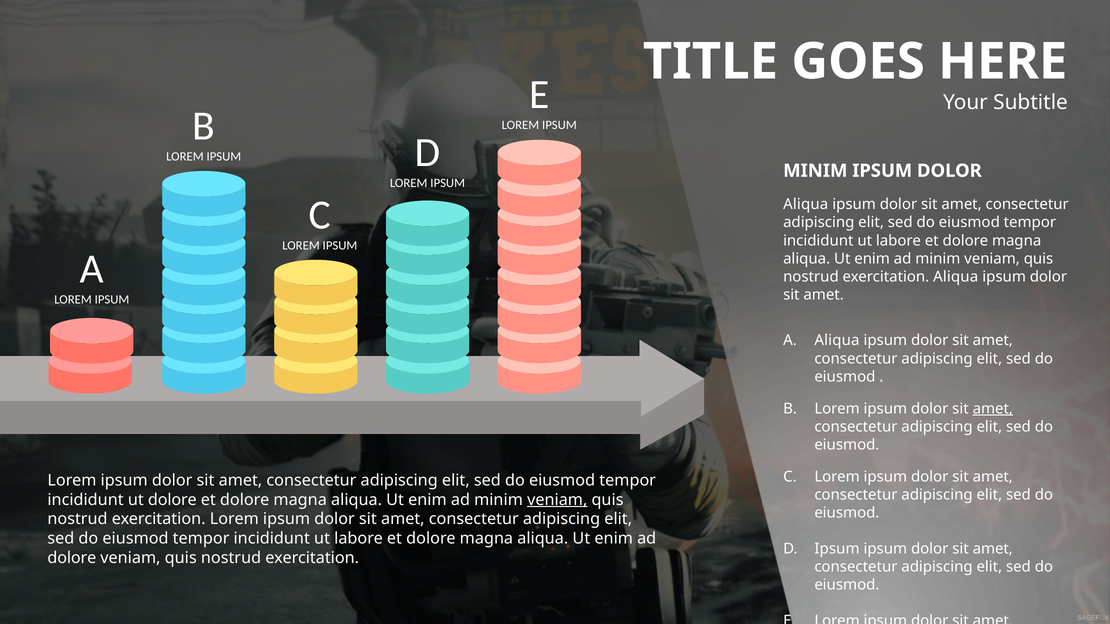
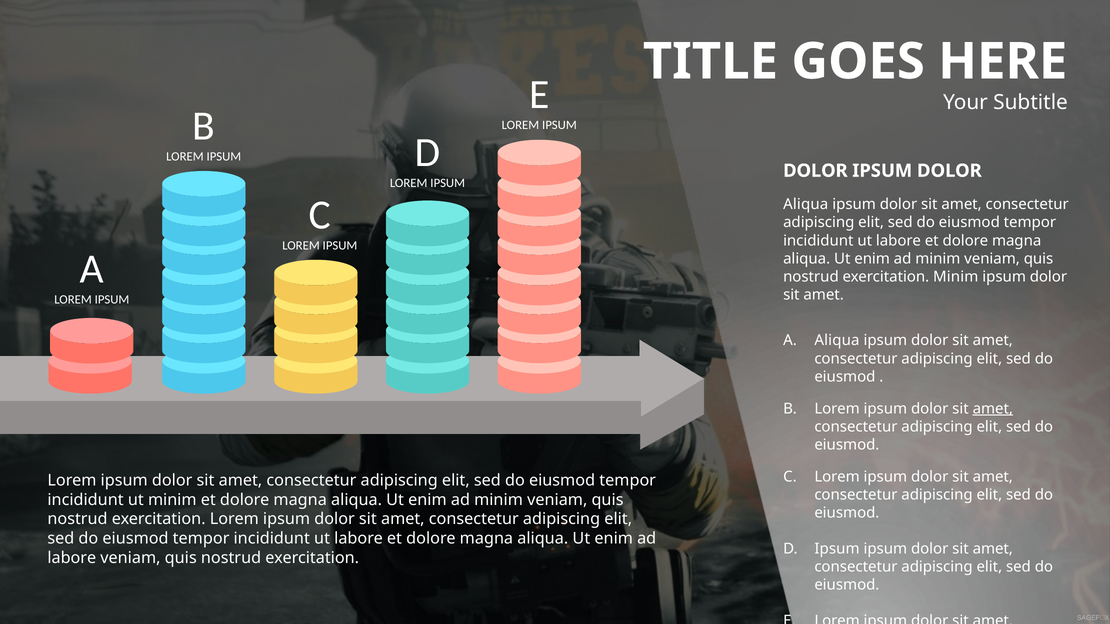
MINIM at (815, 171): MINIM -> DOLOR
exercitation Aliqua: Aliqua -> Minim
ut dolore: dolore -> minim
veniam at (557, 500) underline: present -> none
dolore at (72, 558): dolore -> labore
